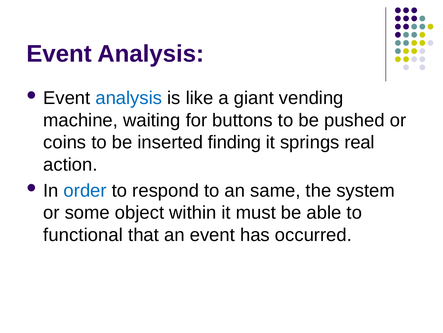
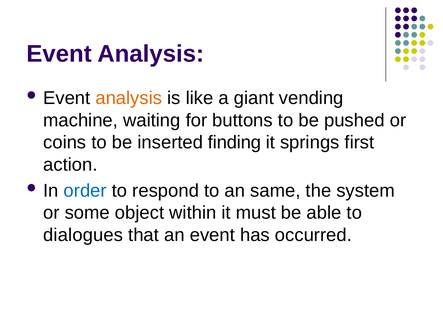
analysis at (129, 98) colour: blue -> orange
real: real -> first
functional: functional -> dialogues
